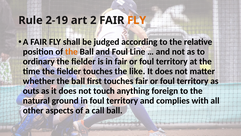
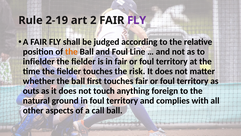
FLY at (137, 20) colour: orange -> purple
ordinary: ordinary -> infielder
like: like -> risk
